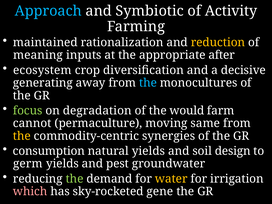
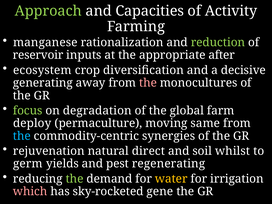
Approach colour: light blue -> light green
Symbiotic: Symbiotic -> Capacities
maintained: maintained -> manganese
reduction colour: yellow -> light green
meaning: meaning -> reservoir
the at (148, 83) colour: light blue -> pink
would: would -> global
cannot: cannot -> deploy
the at (22, 136) colour: yellow -> light blue
consumption: consumption -> rejuvenation
natural yields: yields -> direct
design: design -> whilst
groundwater: groundwater -> regenerating
